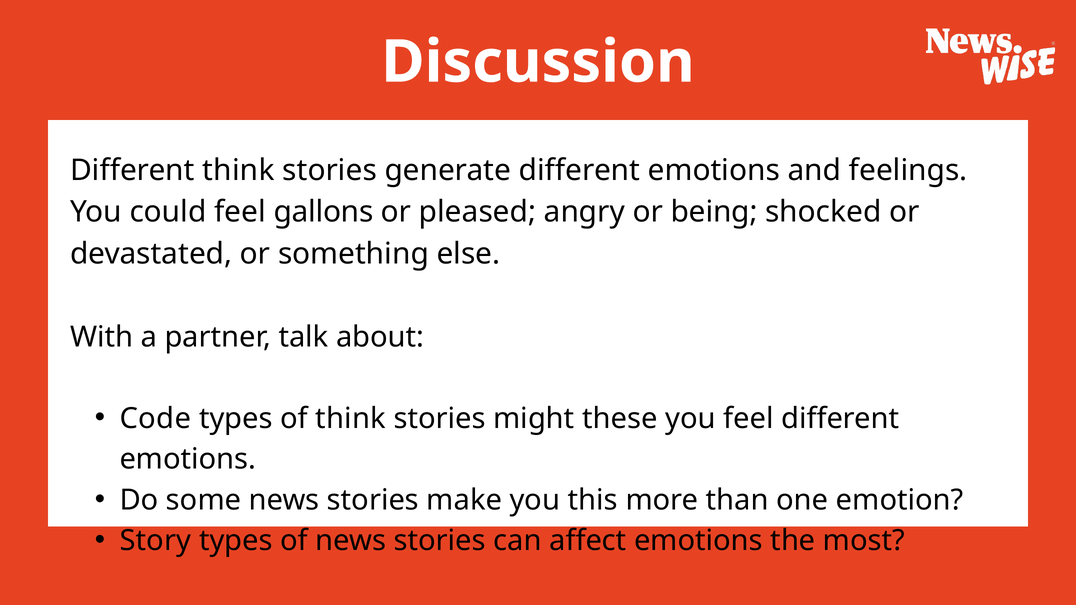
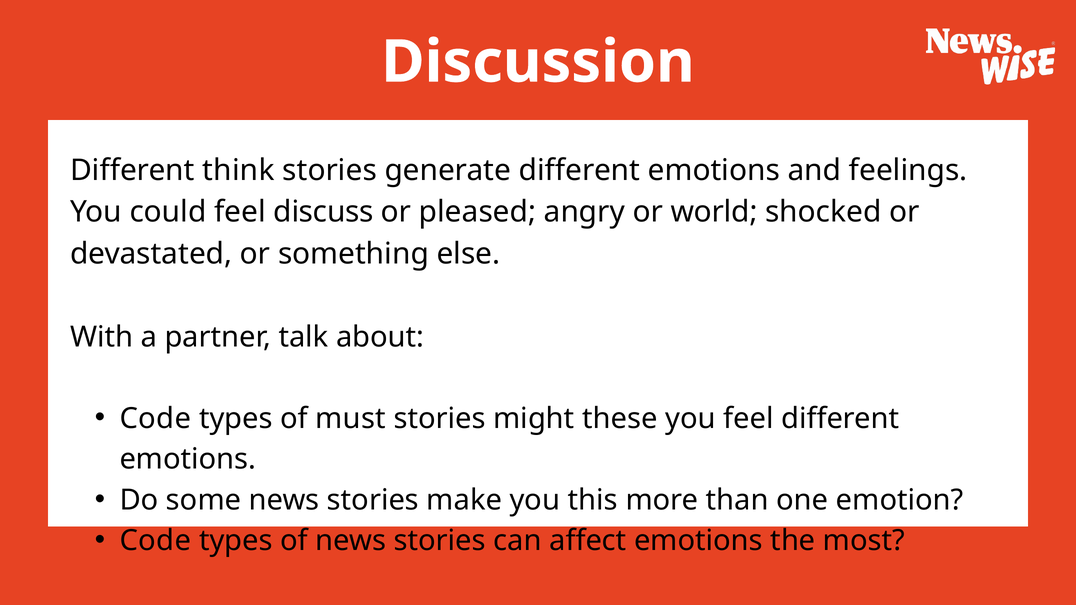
gallons: gallons -> discuss
being: being -> world
of think: think -> must
Story at (155, 541): Story -> Code
